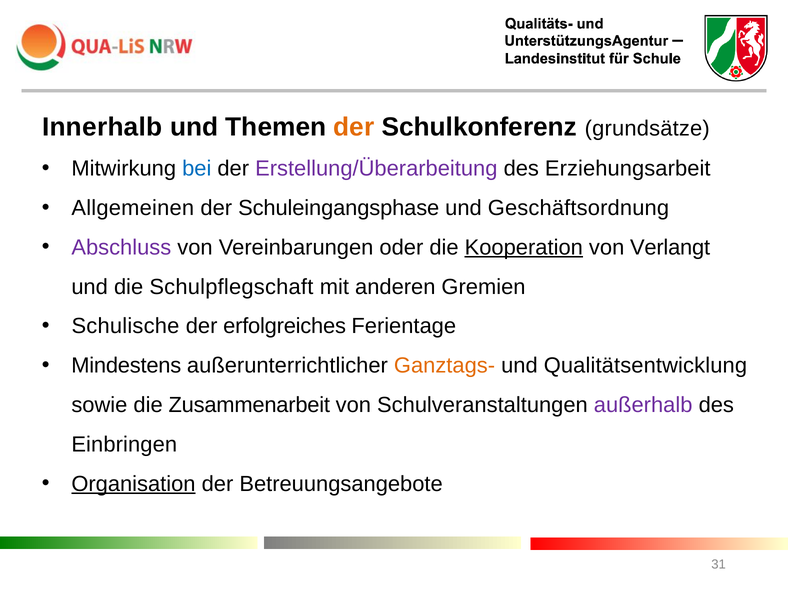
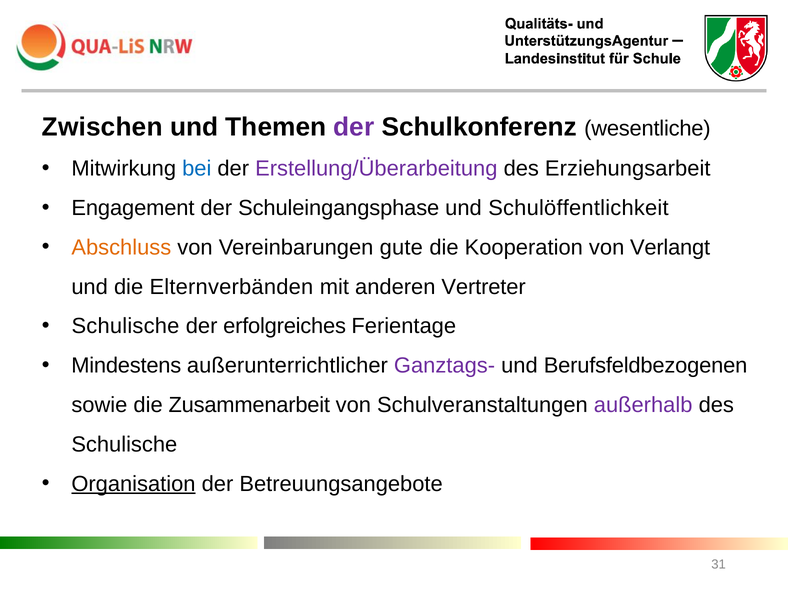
Innerhalb: Innerhalb -> Zwischen
der at (354, 127) colour: orange -> purple
grundsätze: grundsätze -> wesentliche
Allgemeinen: Allgemeinen -> Engagement
Geschäftsordnung: Geschäftsordnung -> Schulöffentlichkeit
Abschluss colour: purple -> orange
oder: oder -> gute
Kooperation underline: present -> none
Schulpflegschaft: Schulpflegschaft -> Elternverbänden
Gremien: Gremien -> Vertreter
Ganztags- colour: orange -> purple
Qualitätsentwicklung: Qualitätsentwicklung -> Berufsfeldbezogenen
Einbringen at (124, 444): Einbringen -> Schulische
